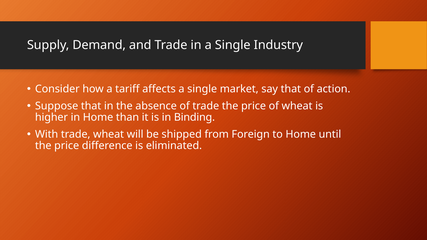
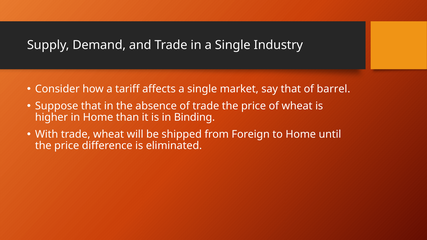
action: action -> barrel
